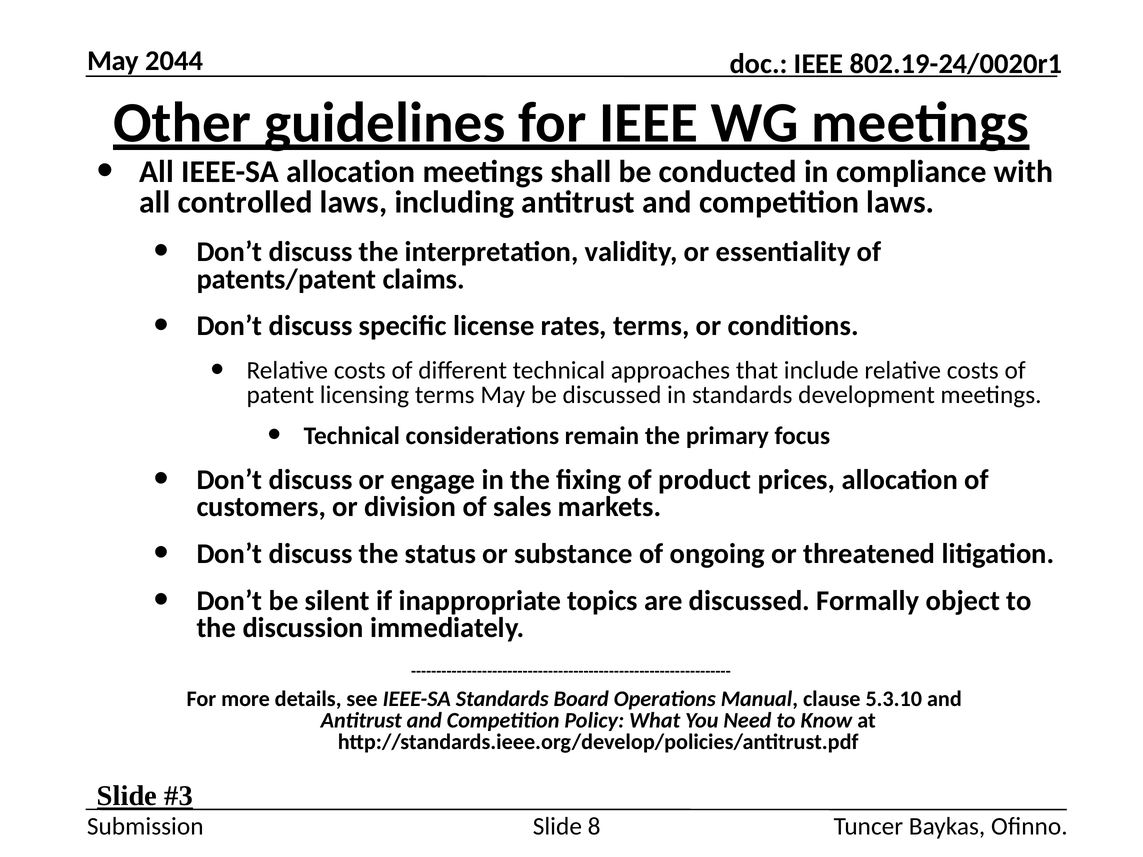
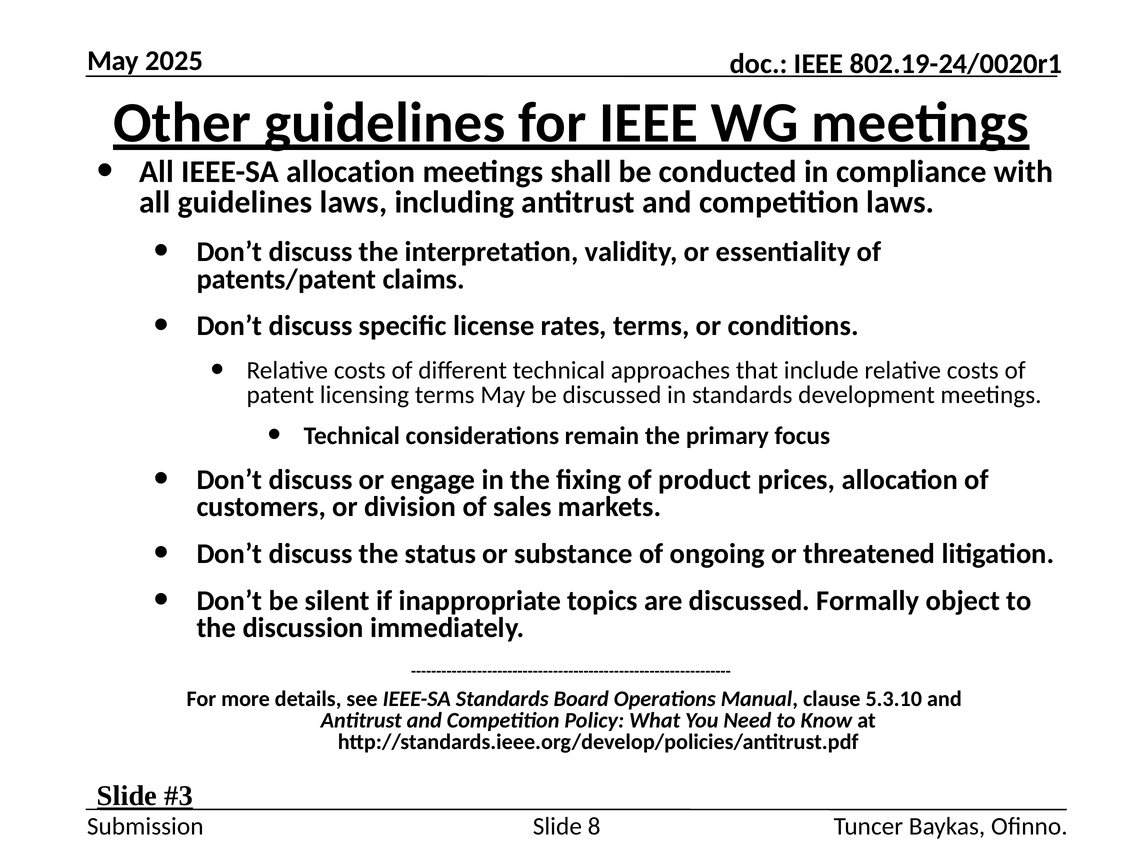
2044: 2044 -> 2025
all controlled: controlled -> guidelines
